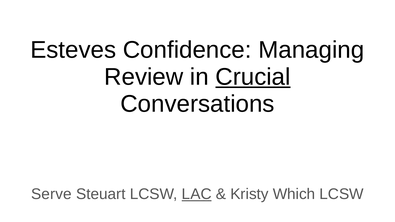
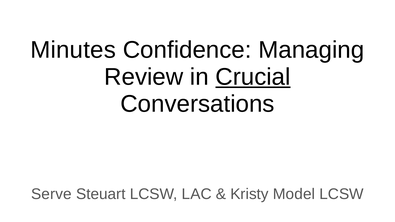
Esteves: Esteves -> Minutes
LAC underline: present -> none
Which: Which -> Model
